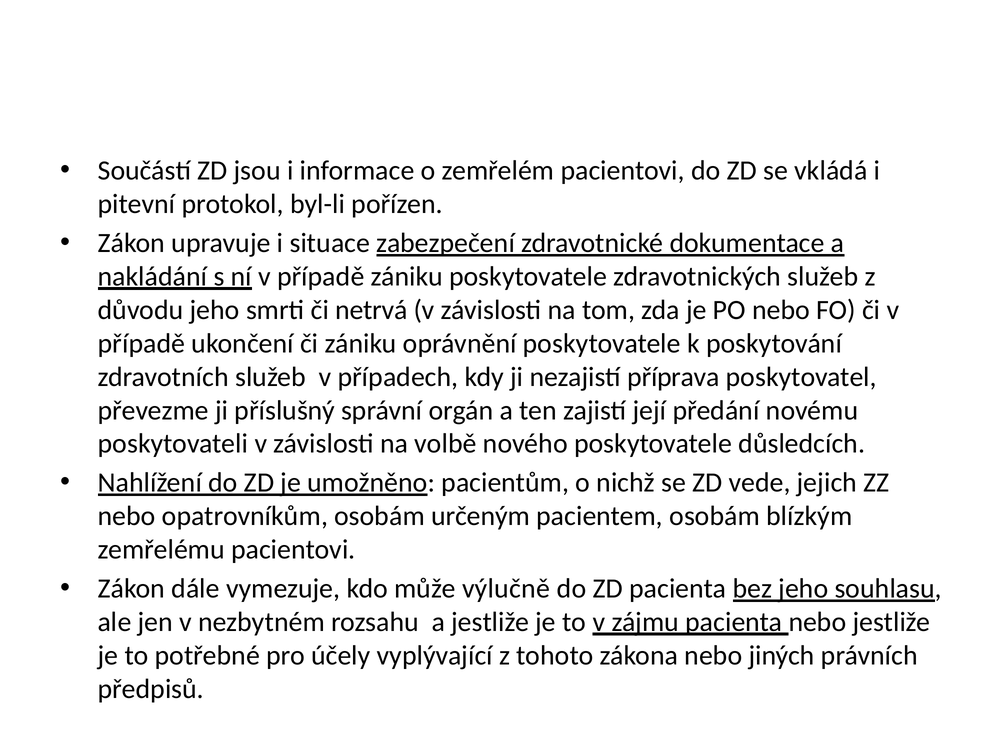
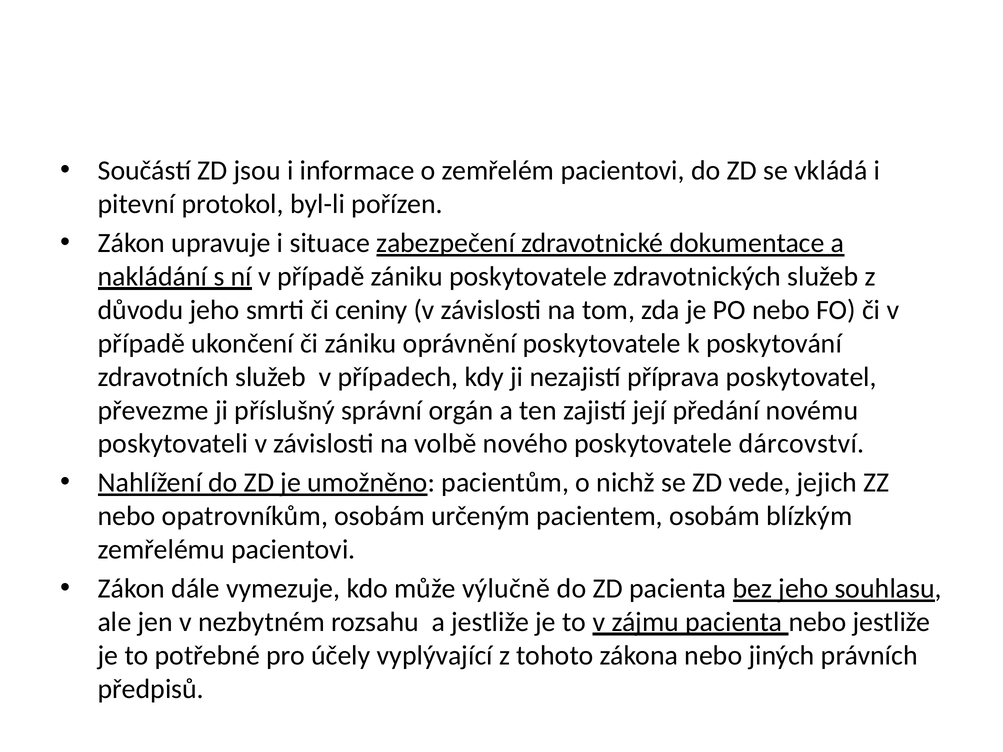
netrvá: netrvá -> ceniny
důsledcích: důsledcích -> dárcovství
